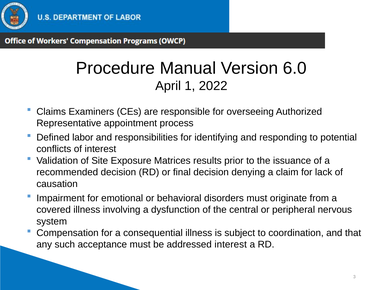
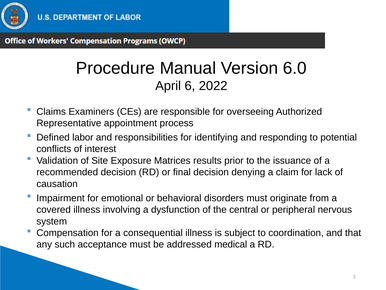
1: 1 -> 6
addressed interest: interest -> medical
